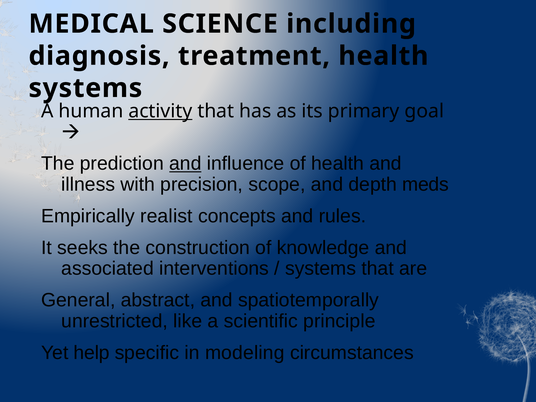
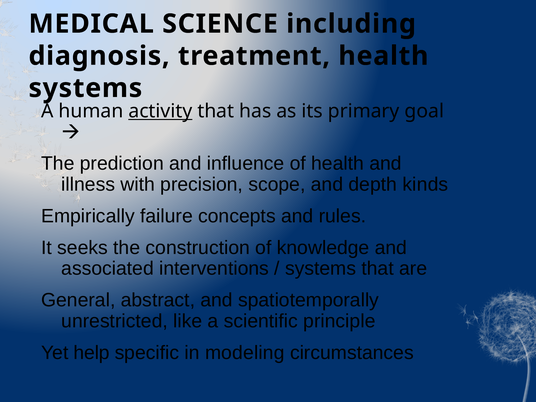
and at (185, 164) underline: present -> none
meds: meds -> kinds
realist: realist -> failure
